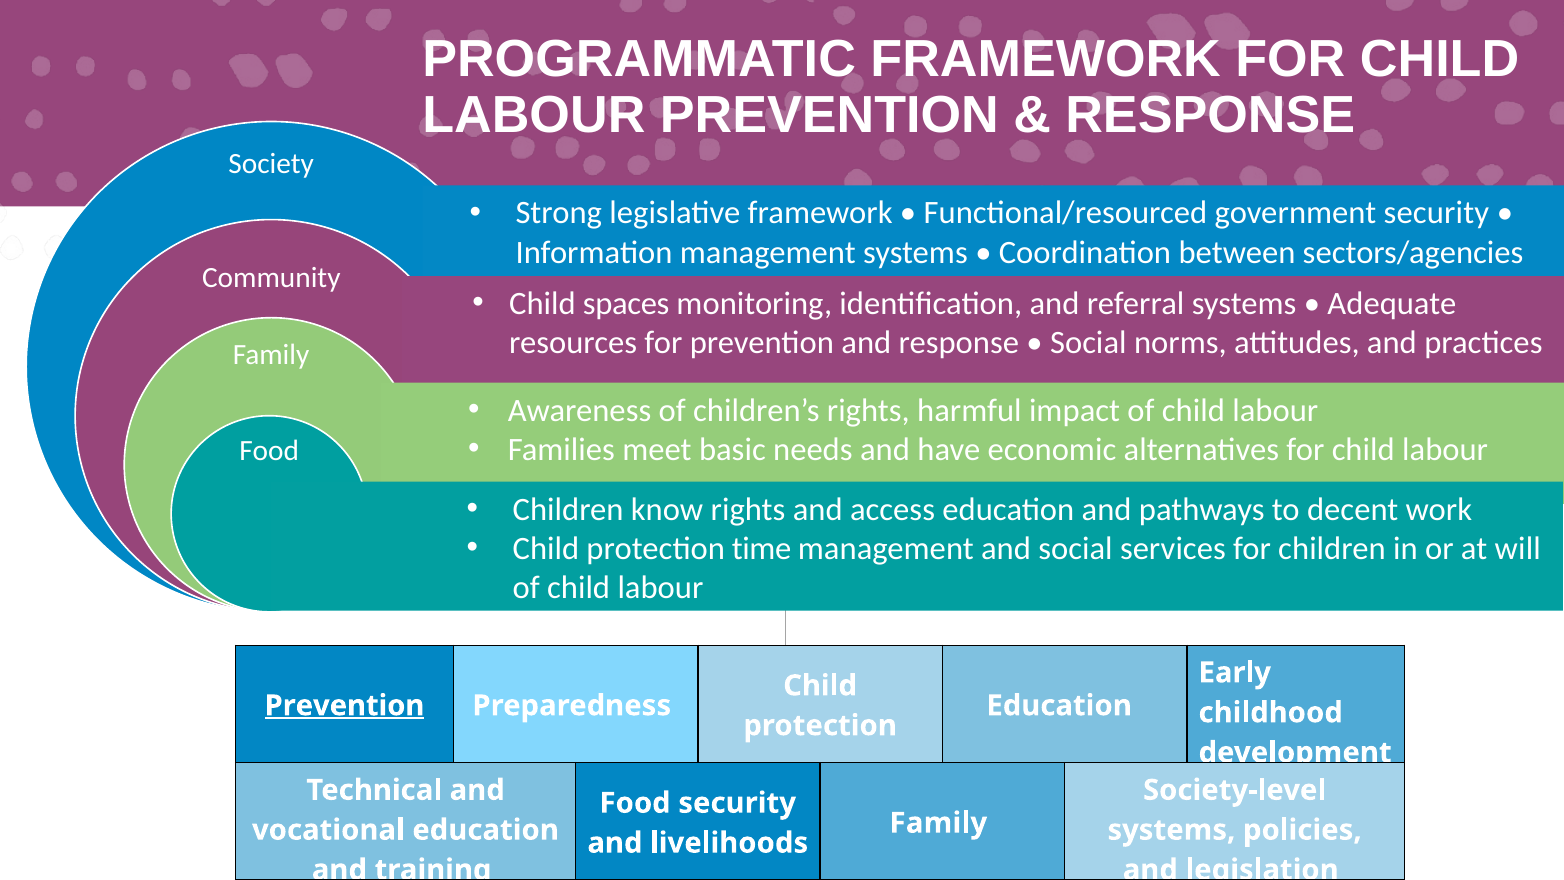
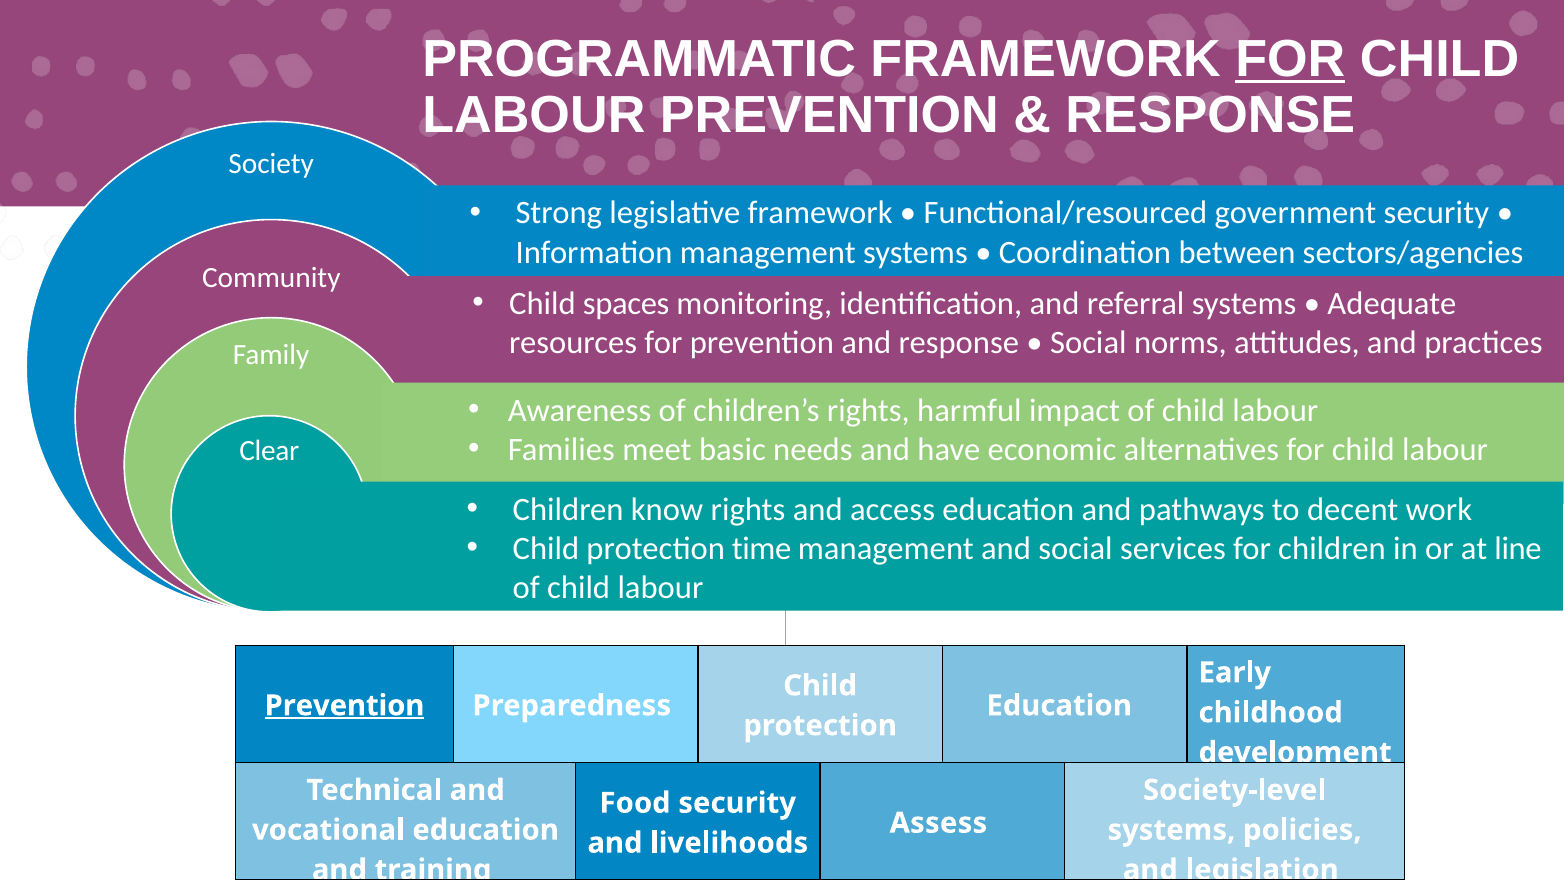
FOR at (1290, 59) underline: none -> present
Food at (269, 451): Food -> Clear
will: will -> line
Family at (938, 823): Family -> Assess
